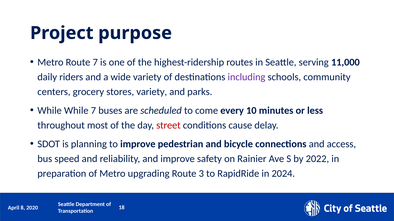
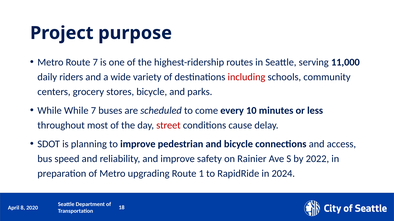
including colour: purple -> red
stores variety: variety -> bicycle
3: 3 -> 1
